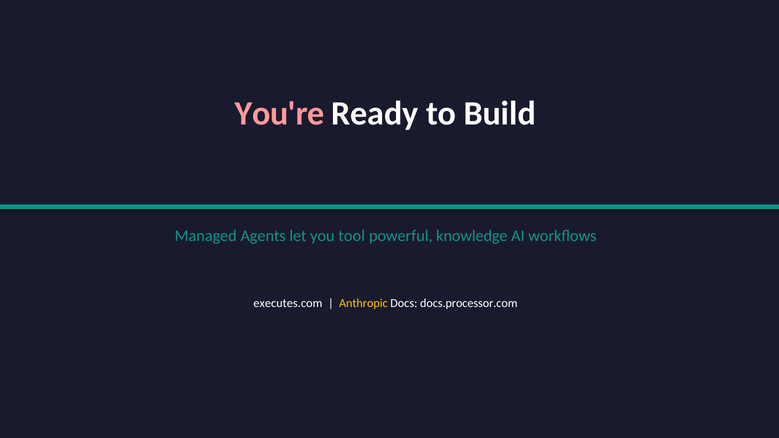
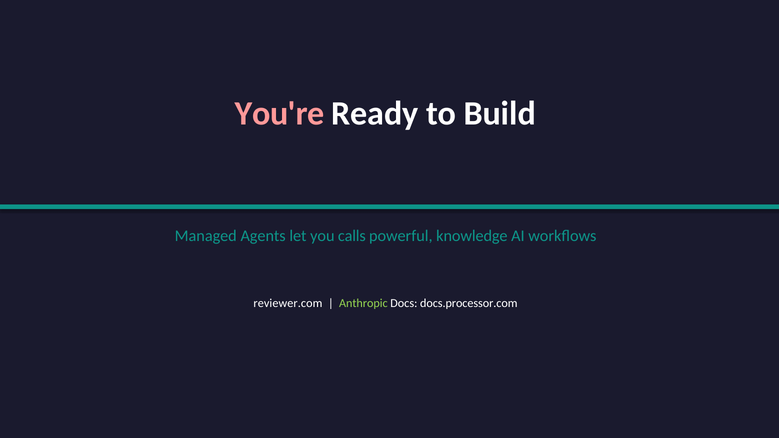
tool: tool -> calls
executes.com: executes.com -> reviewer.com
Anthropic colour: yellow -> light green
